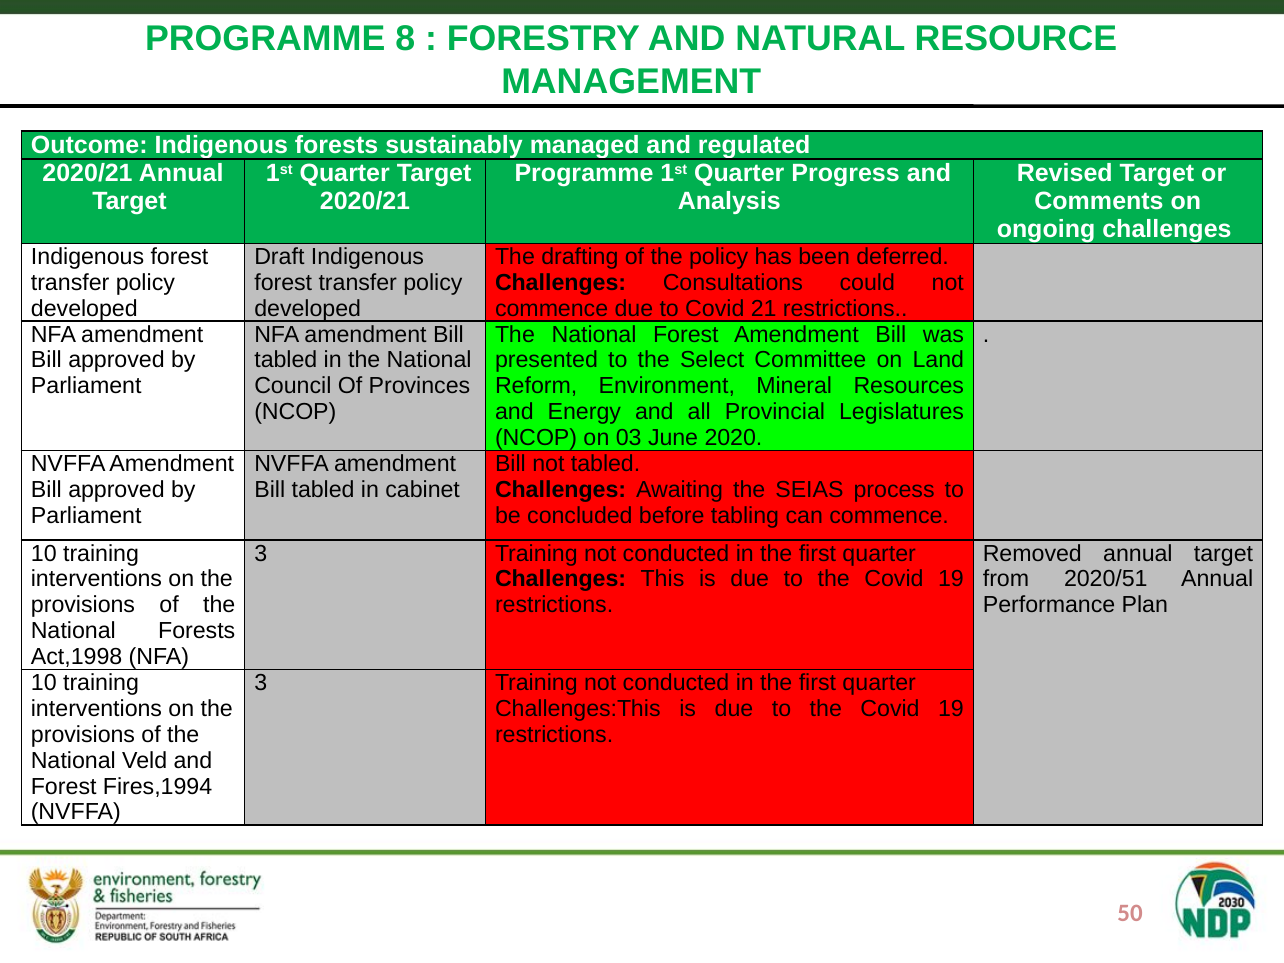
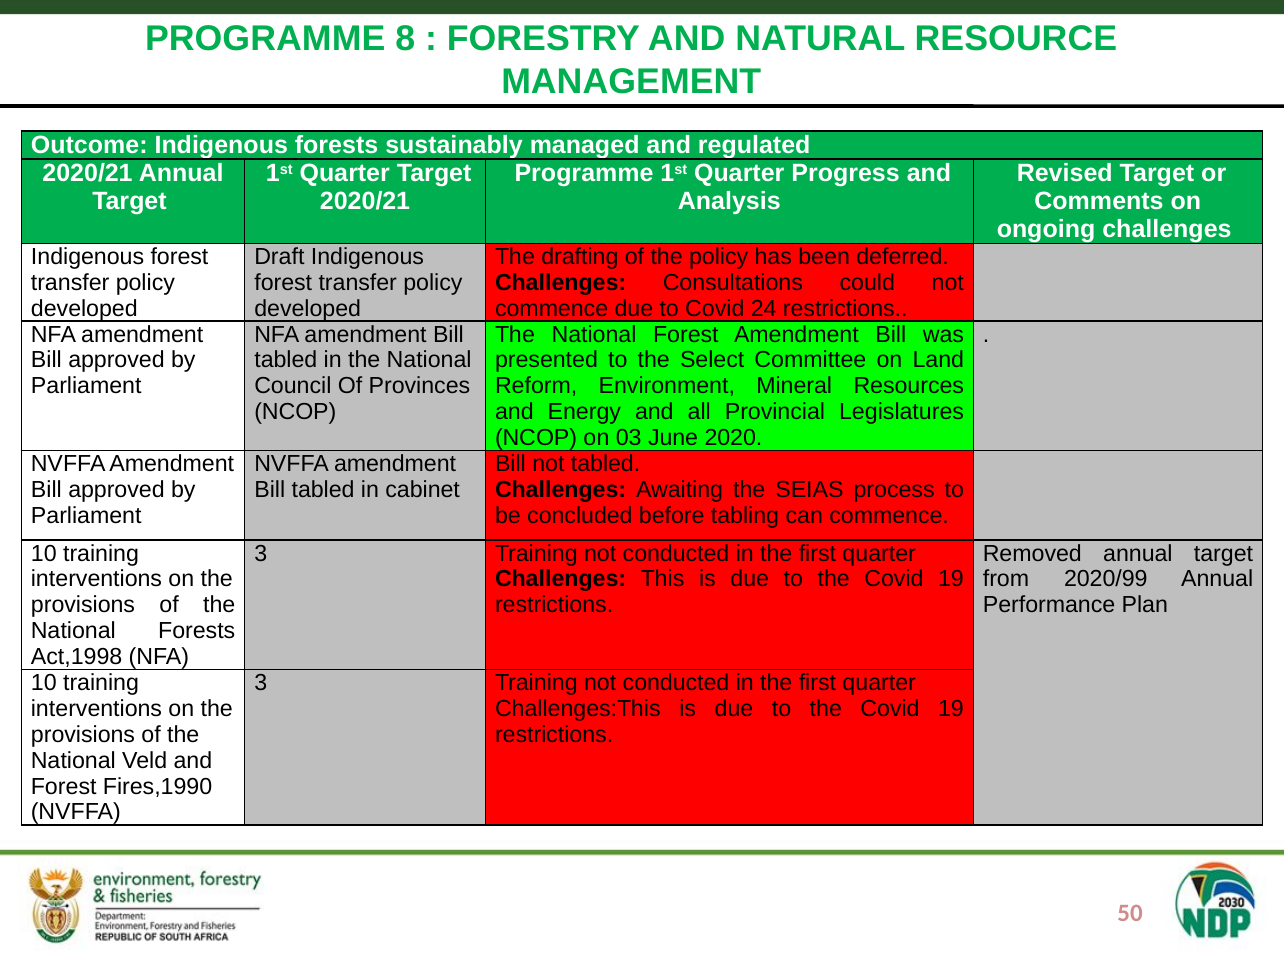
21: 21 -> 24
2020/51: 2020/51 -> 2020/99
Fires,1994: Fires,1994 -> Fires,1990
